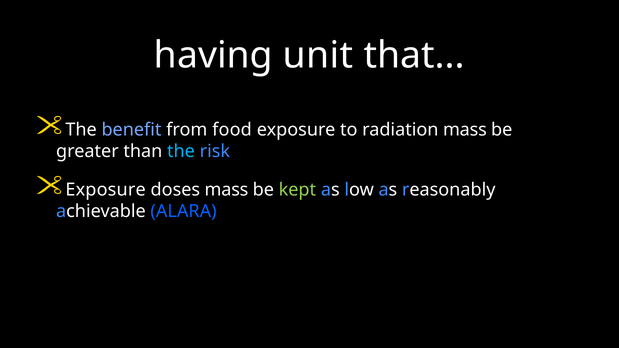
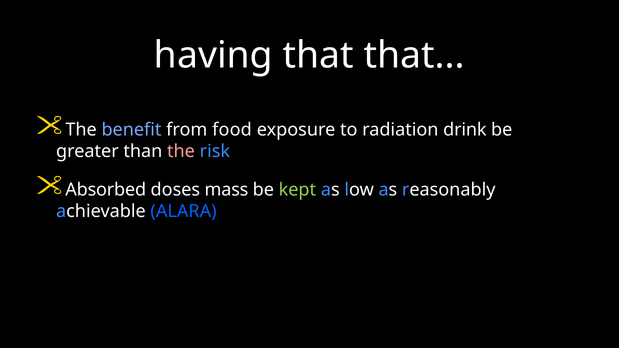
having unit: unit -> that
radiation mass: mass -> drink
the at (181, 151) colour: light blue -> pink
Exposure at (106, 190): Exposure -> Absorbed
